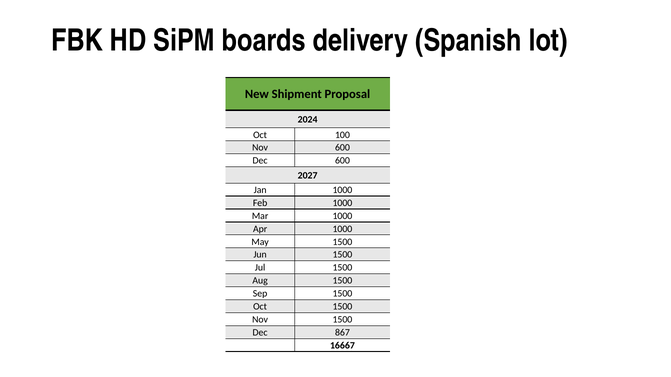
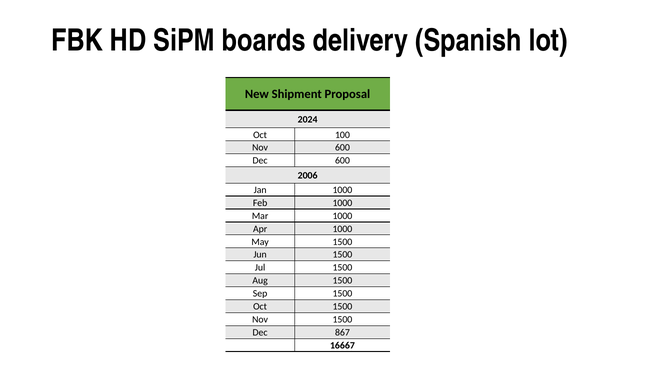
2027: 2027 -> 2006
